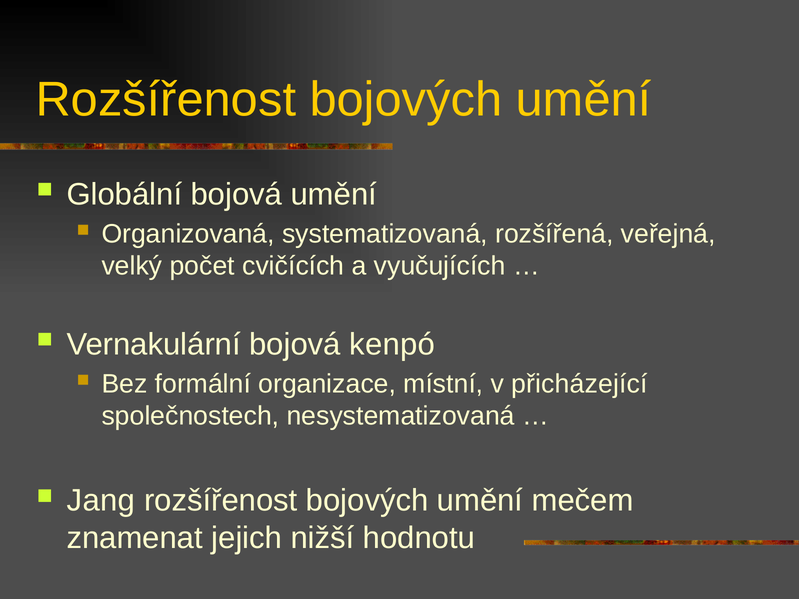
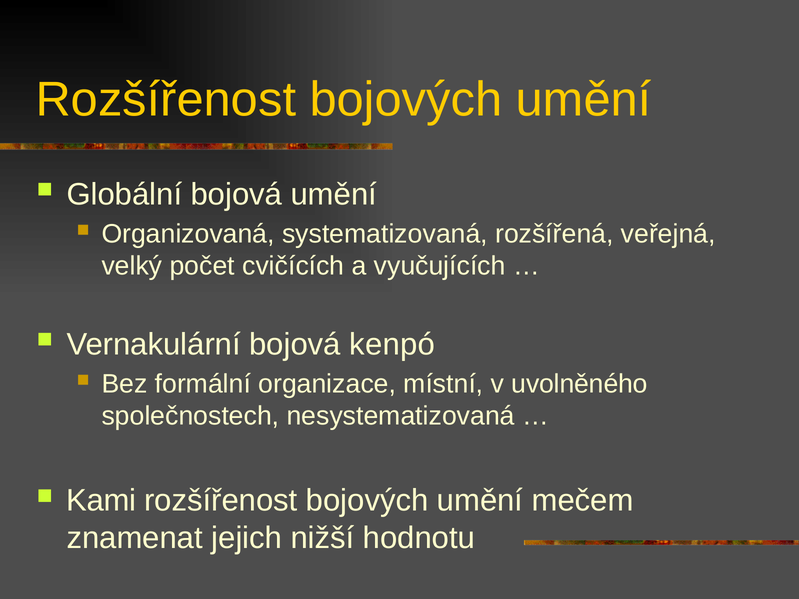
přicházející: přicházející -> uvolněného
Jang: Jang -> Kami
